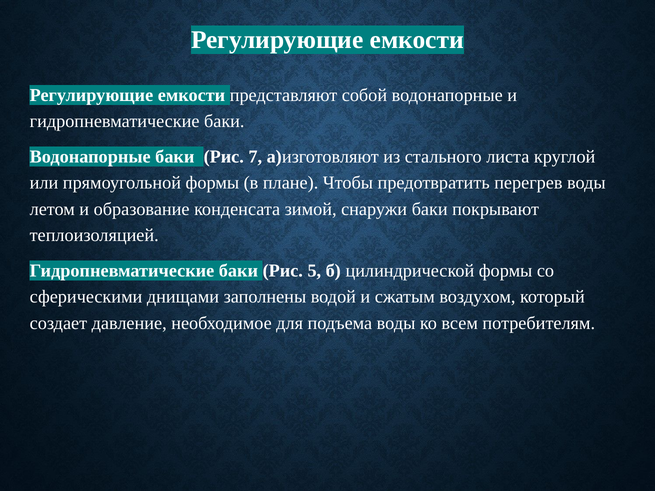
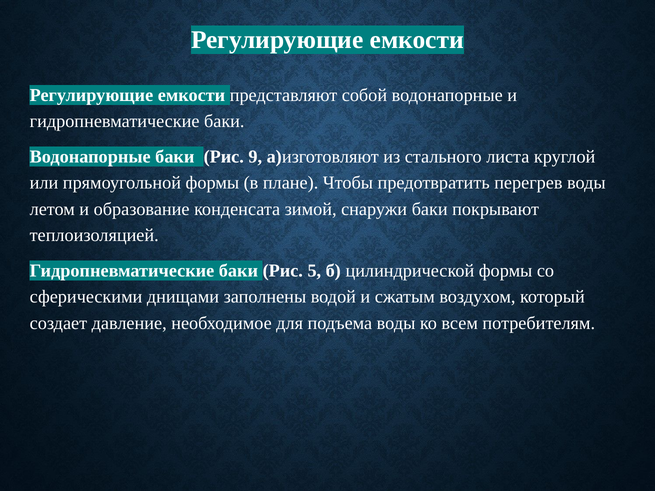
7: 7 -> 9
